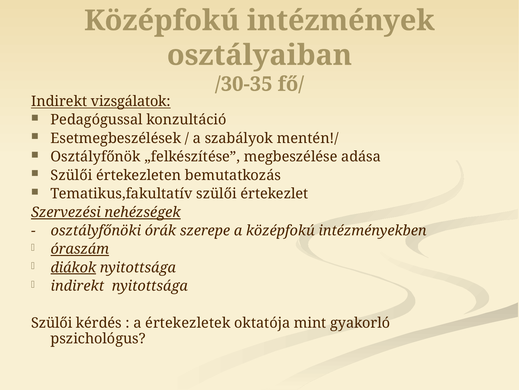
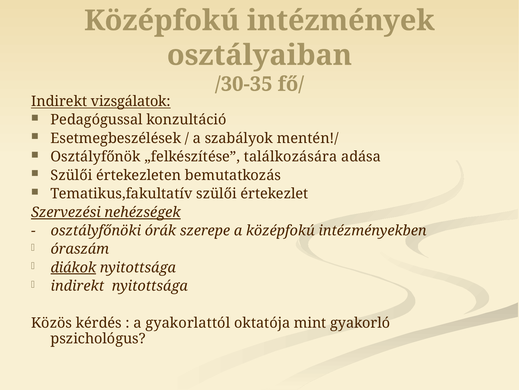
megbeszélése: megbeszélése -> találkozására
óraszám underline: present -> none
Szülői at (52, 323): Szülői -> Közös
értekezletek: értekezletek -> gyakorlattól
